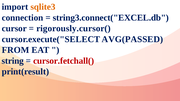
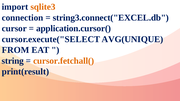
rigorously.cursor(: rigorously.cursor( -> application.cursor(
AVG(PASSED: AVG(PASSED -> AVG(UNIQUE
cursor.fetchall( colour: red -> orange
